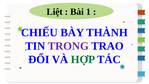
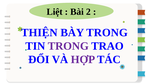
1: 1 -> 2
CHIẾU: CHIẾU -> THIỆN
BÀY THÀNH: THÀNH -> TRONG
HỢP colour: green -> purple
